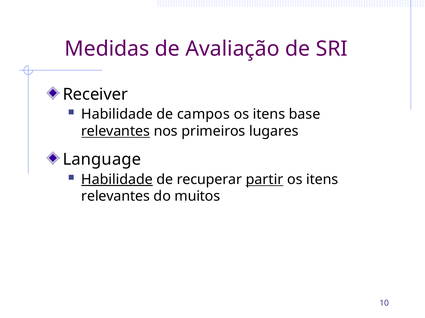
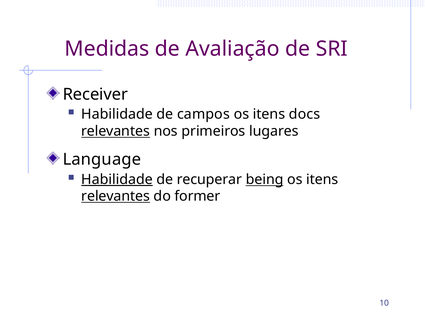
base: base -> docs
partir: partir -> being
relevantes at (116, 197) underline: none -> present
muitos: muitos -> former
